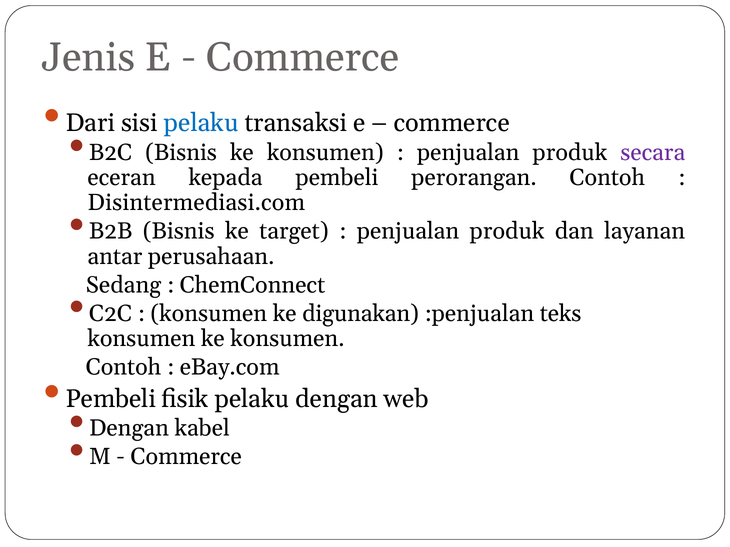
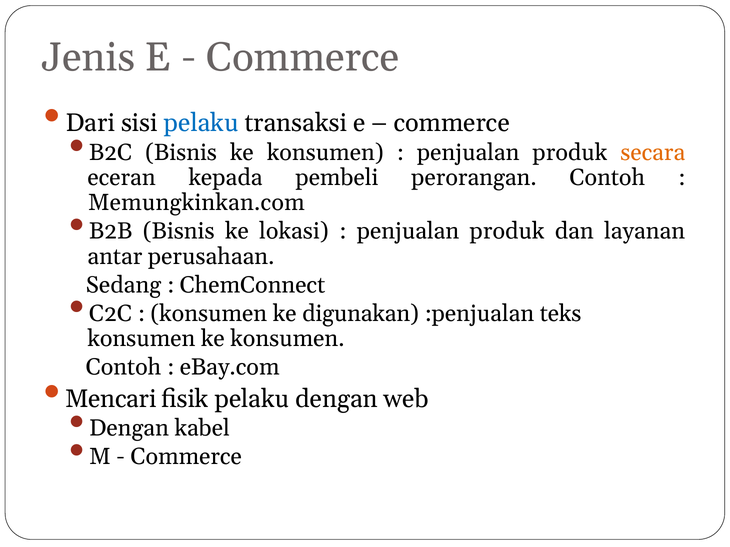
secara colour: purple -> orange
Disintermediasi.com: Disintermediasi.com -> Memungkinkan.com
target: target -> lokasi
Pembeli at (111, 399): Pembeli -> Mencari
